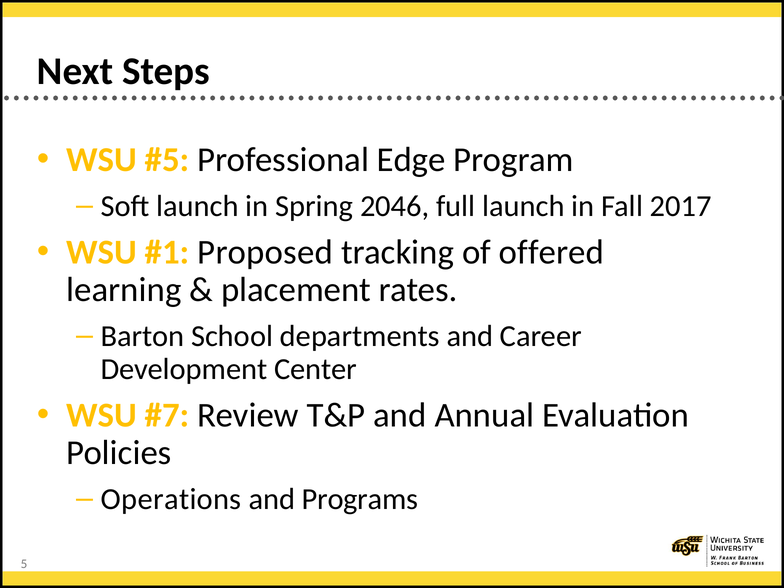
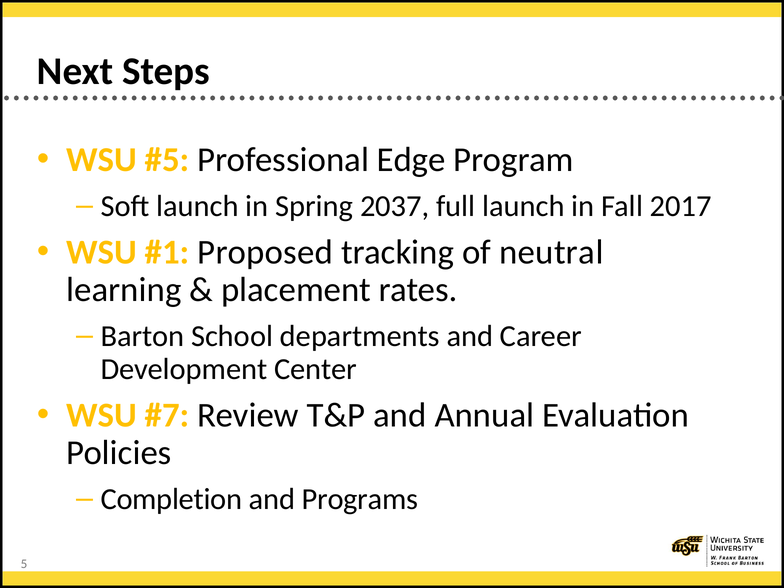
2046: 2046 -> 2037
offered: offered -> neutral
Operations: Operations -> Completion
